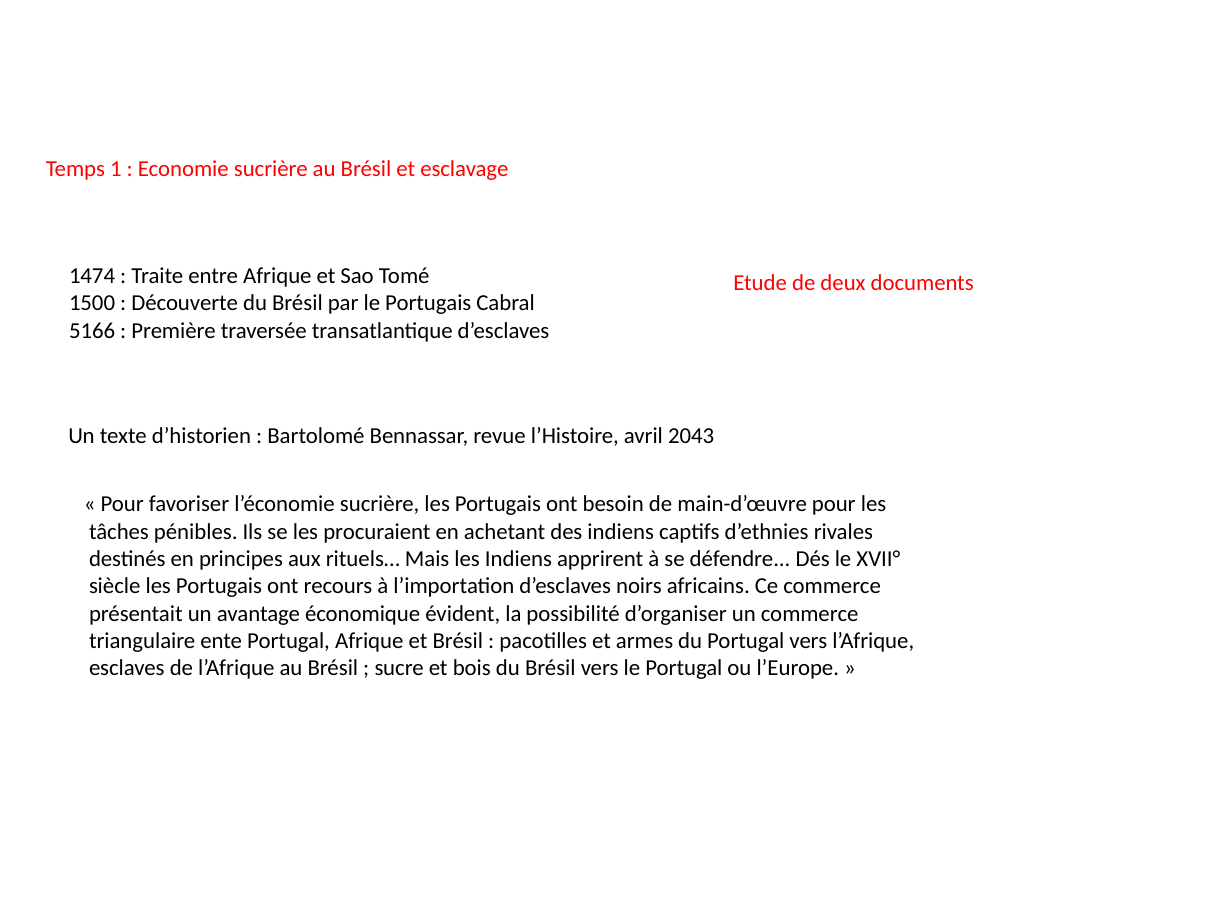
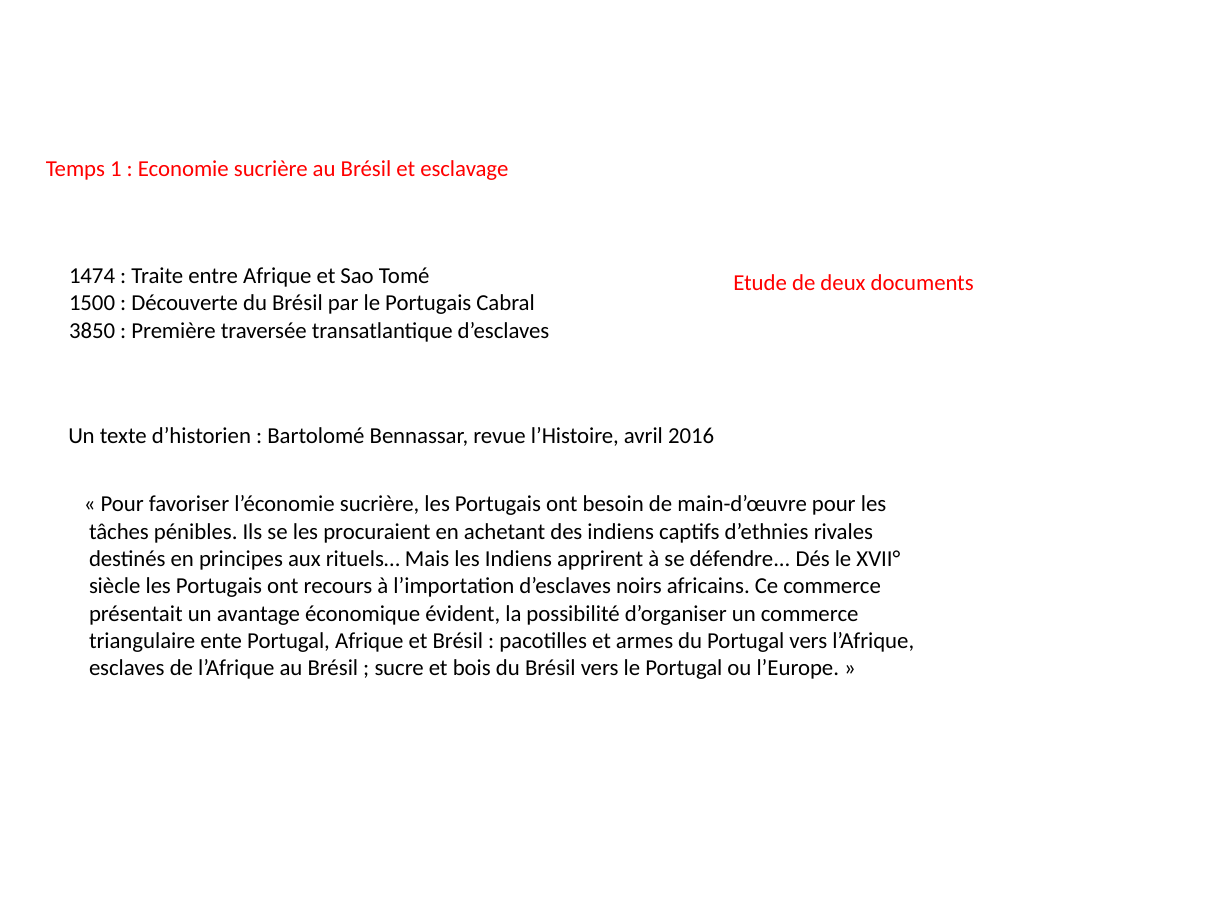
5166: 5166 -> 3850
2043: 2043 -> 2016
